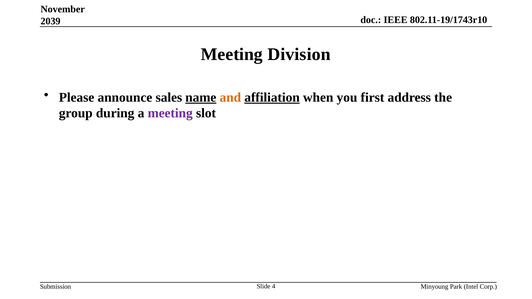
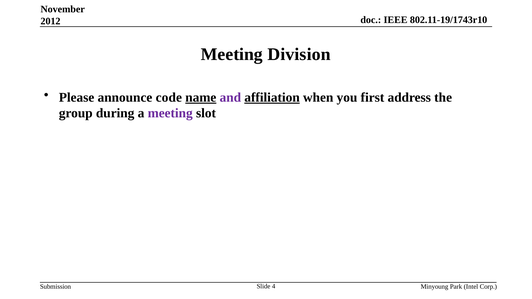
2039: 2039 -> 2012
sales: sales -> code
and colour: orange -> purple
